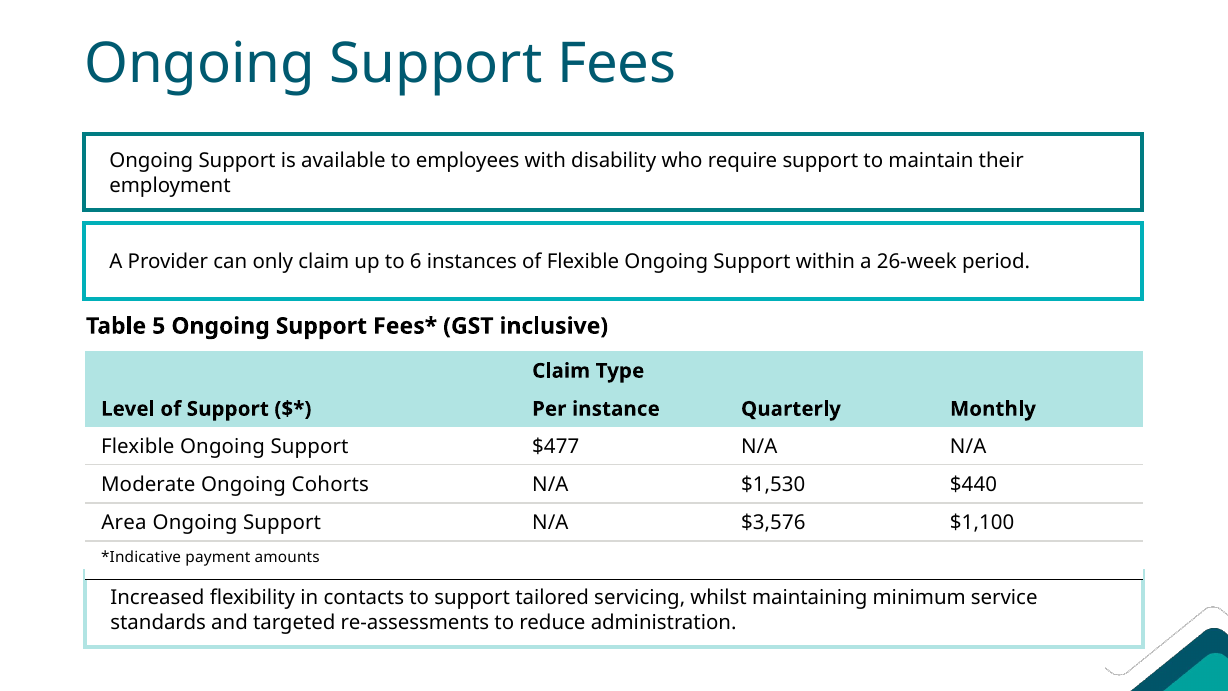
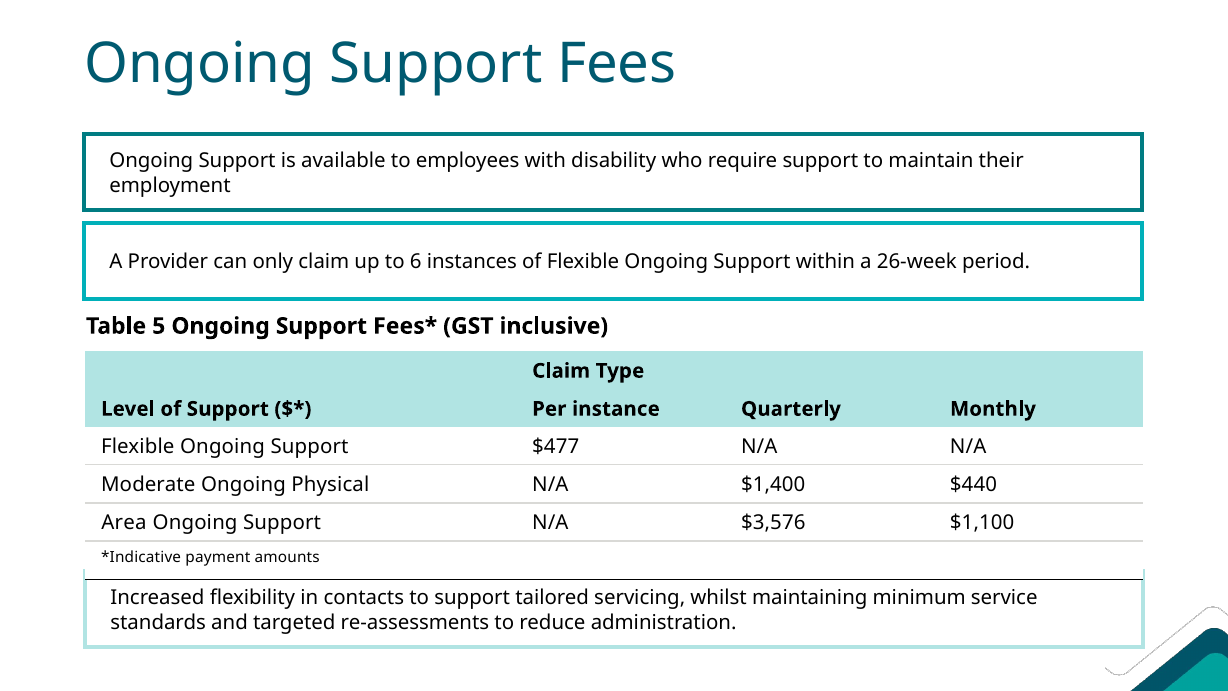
Cohorts: Cohorts -> Physical
$1,530: $1,530 -> $1,400
